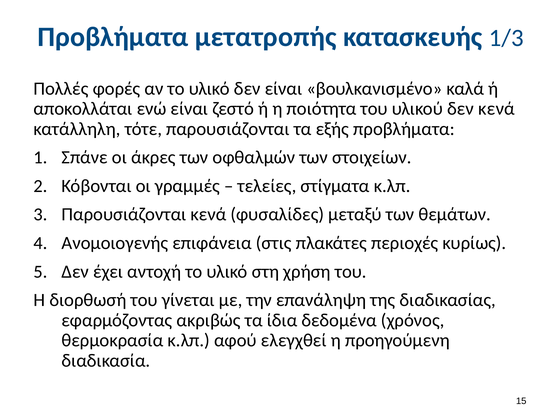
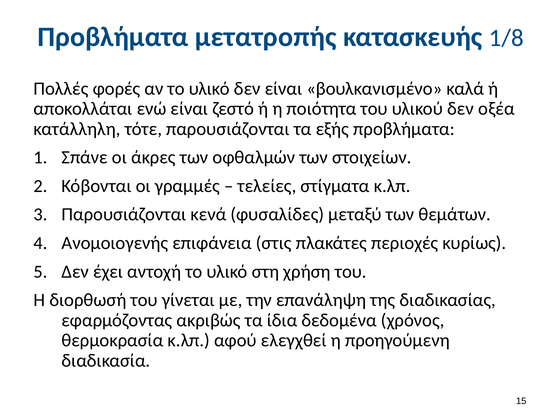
1/3: 1/3 -> 1/8
δεν κενά: κενά -> οξέα
